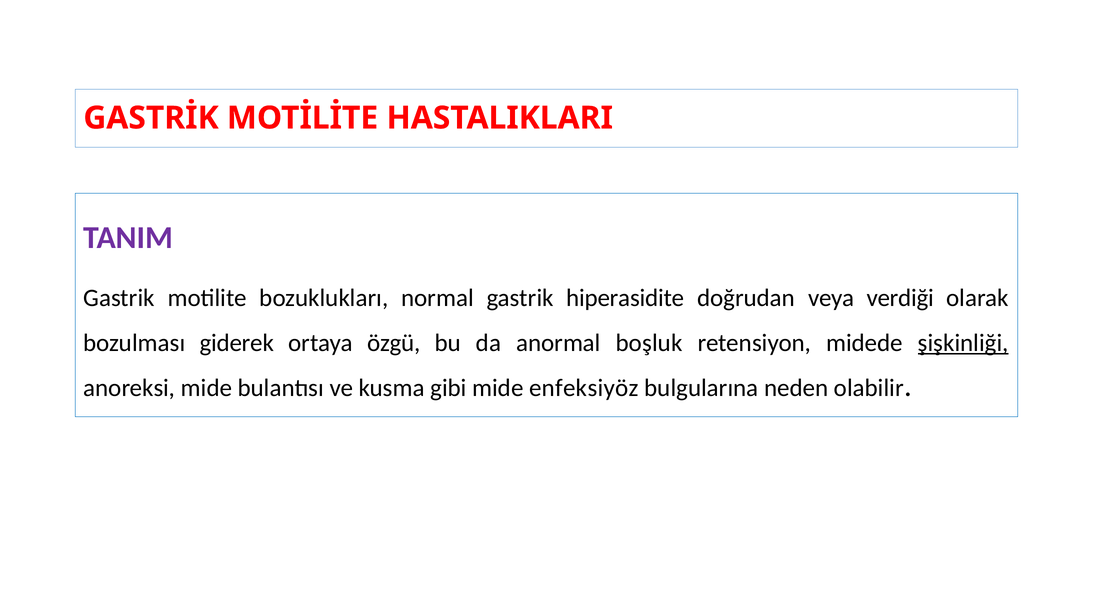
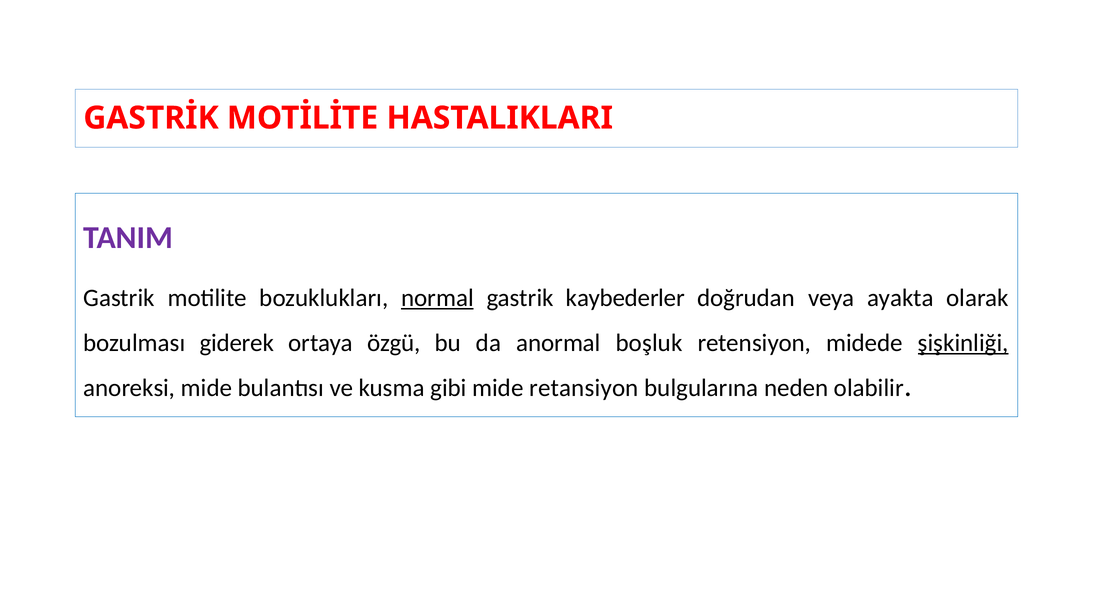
normal underline: none -> present
hiperasidite: hiperasidite -> kaybederler
verdiği: verdiği -> ayakta
enfeksiyöz: enfeksiyöz -> retansiyon
